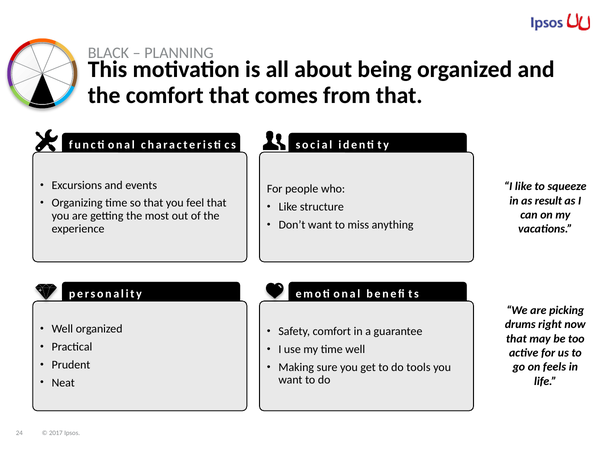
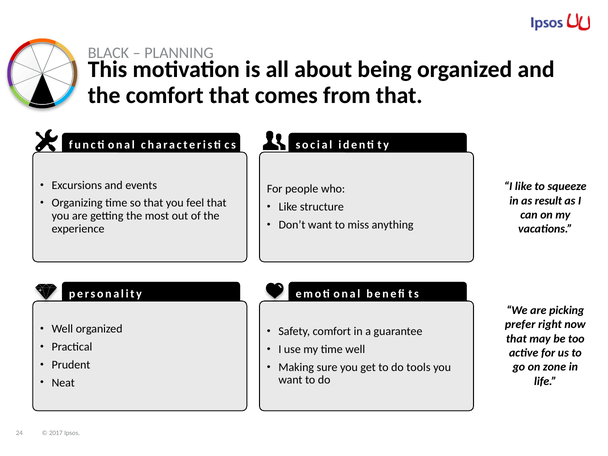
drums: drums -> prefer
feels: feels -> zone
